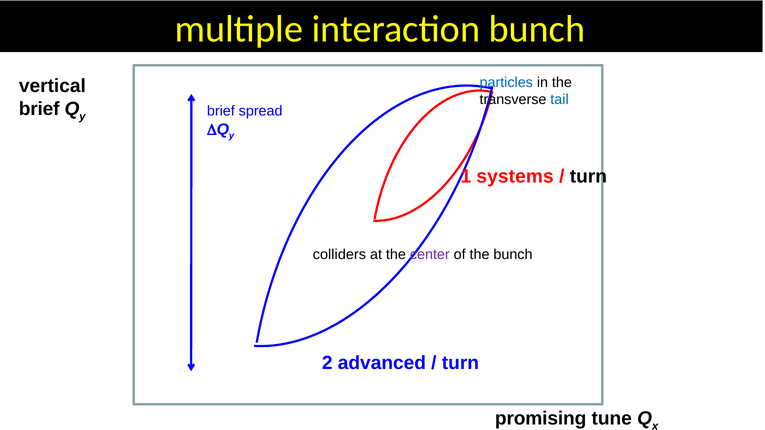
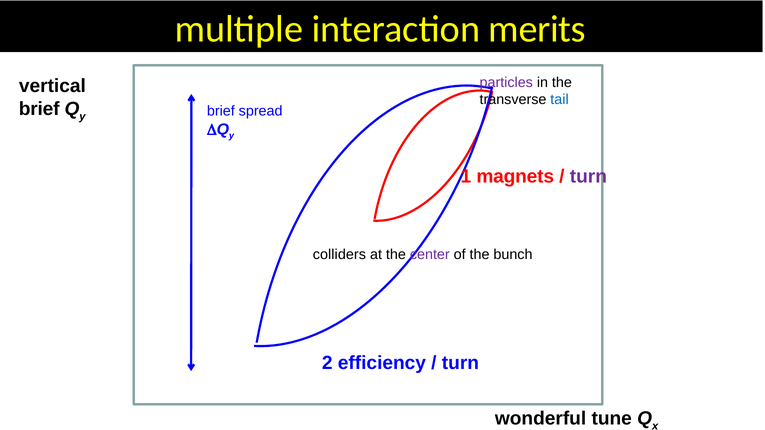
interaction bunch: bunch -> merits
particles colour: blue -> purple
systems: systems -> magnets
turn at (588, 177) colour: black -> purple
advanced: advanced -> efficiency
promising: promising -> wonderful
